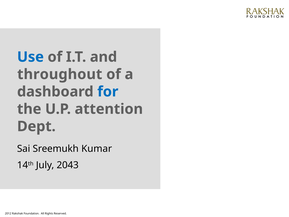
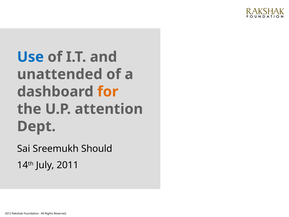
throughout: throughout -> unattended
for colour: blue -> orange
Kumar: Kumar -> Should
2043: 2043 -> 2011
